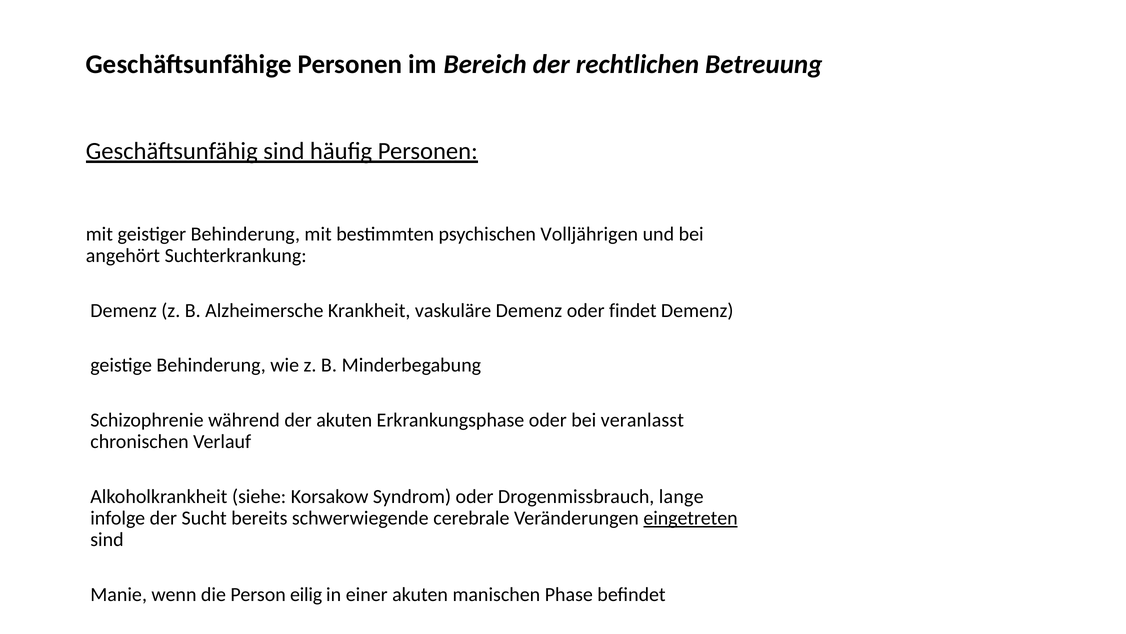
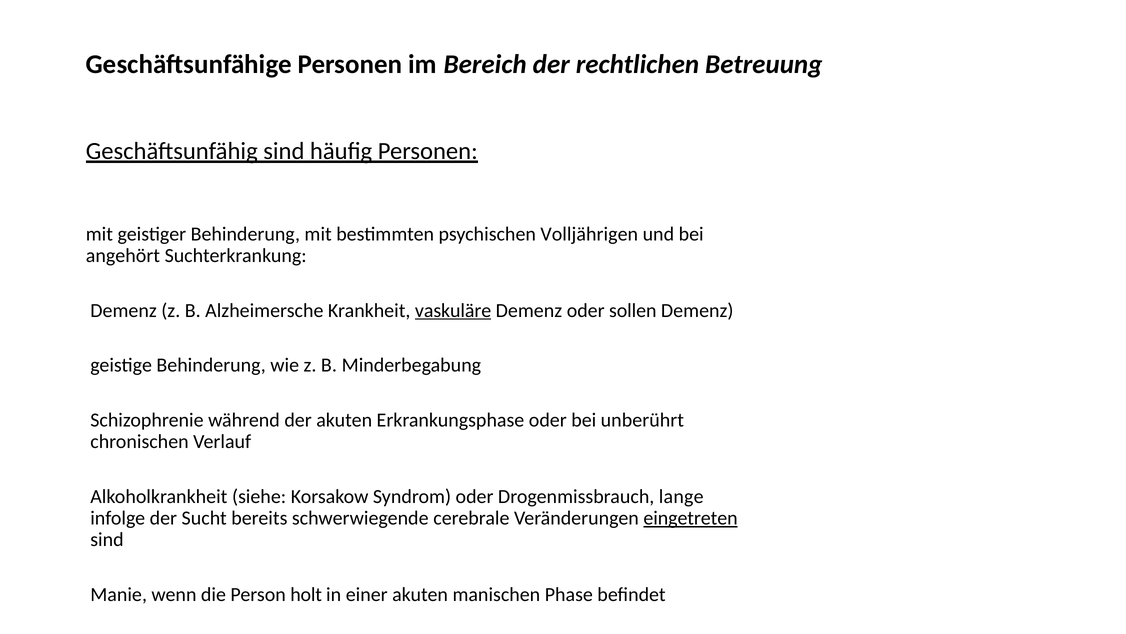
vaskuläre underline: none -> present
findet: findet -> sollen
veranlasst: veranlasst -> unberührt
eilig: eilig -> holt
